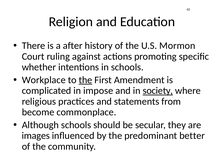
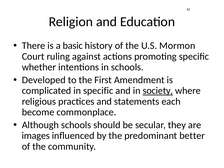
after: after -> basic
Workplace: Workplace -> Developed
the at (85, 80) underline: present -> none
in impose: impose -> specific
from: from -> each
